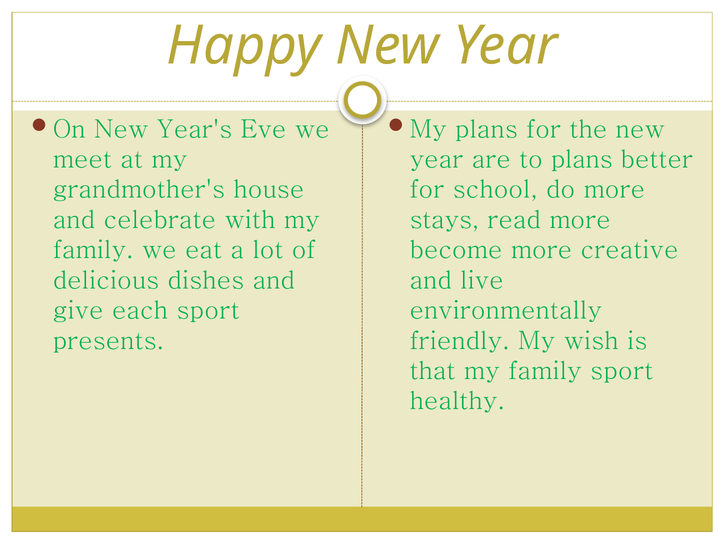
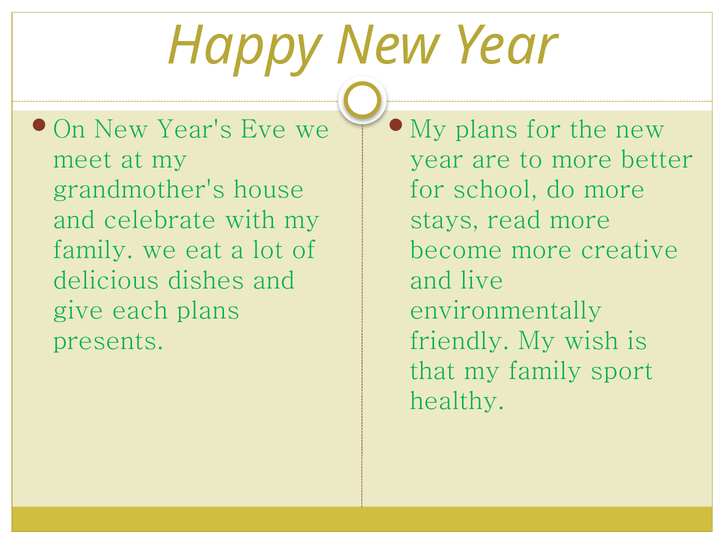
to plans: plans -> more
each sport: sport -> plans
